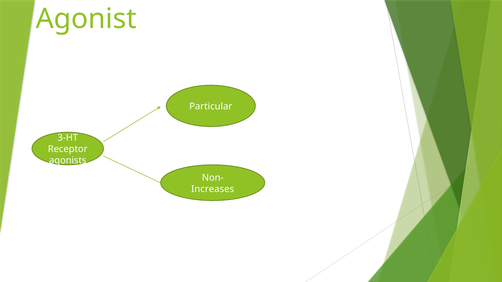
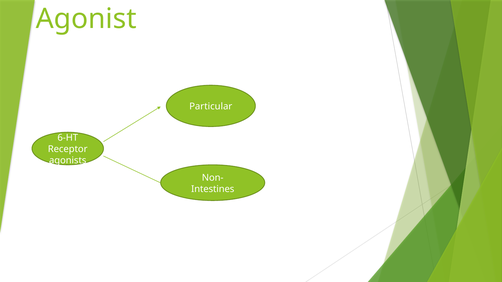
3-HT: 3-HT -> 6-HT
Increases: Increases -> Intestines
